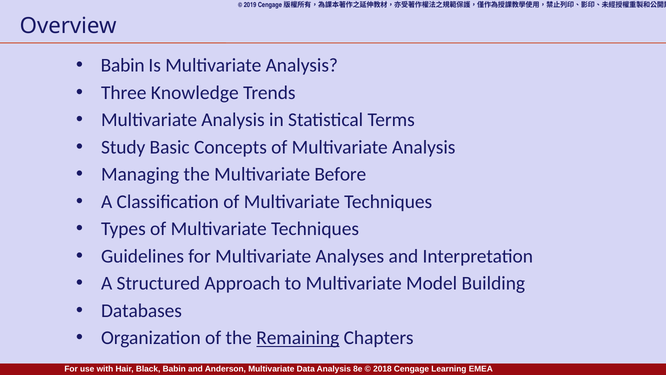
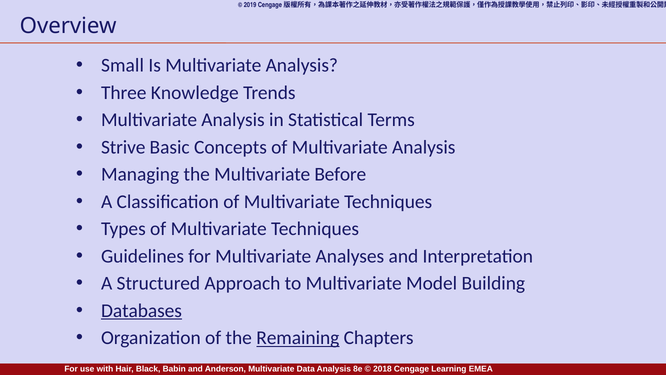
Babin at (123, 66): Babin -> Small
Study: Study -> Strive
Databases underline: none -> present
